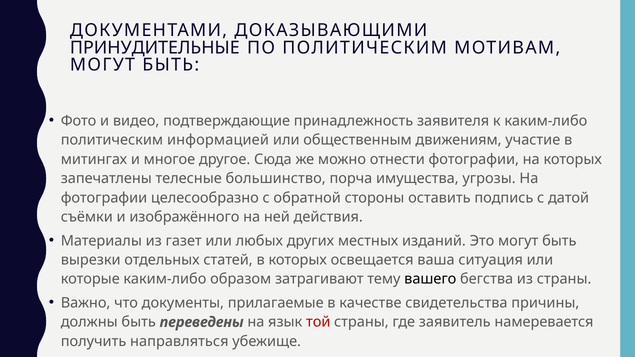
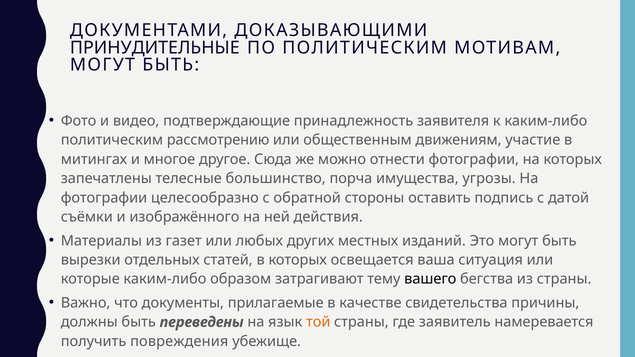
информацией: информацией -> рассмотрению
той colour: red -> orange
направляться: направляться -> повреждения
